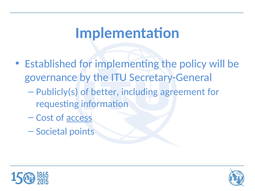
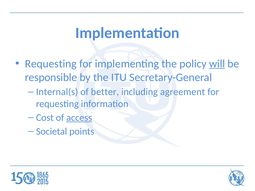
Established at (51, 64): Established -> Requesting
will underline: none -> present
governance: governance -> responsible
Publicly(s: Publicly(s -> Internal(s
